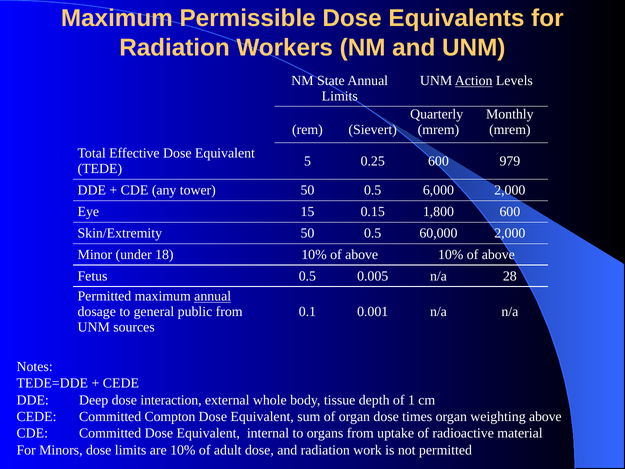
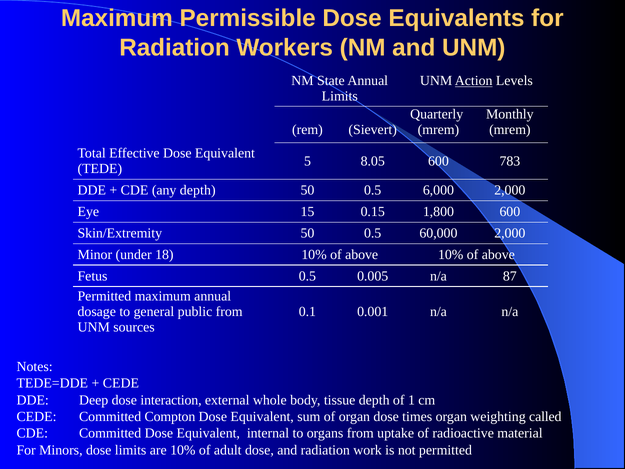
0.25: 0.25 -> 8.05
979: 979 -> 783
any tower: tower -> depth
28: 28 -> 87
annual at (213, 296) underline: present -> none
weighting above: above -> called
